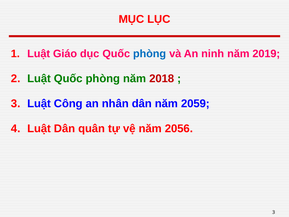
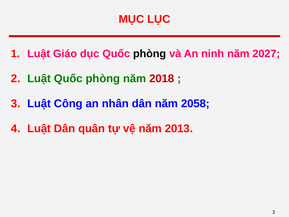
phòng at (150, 54) colour: blue -> black
2019: 2019 -> 2027
2059: 2059 -> 2058
2056: 2056 -> 2013
